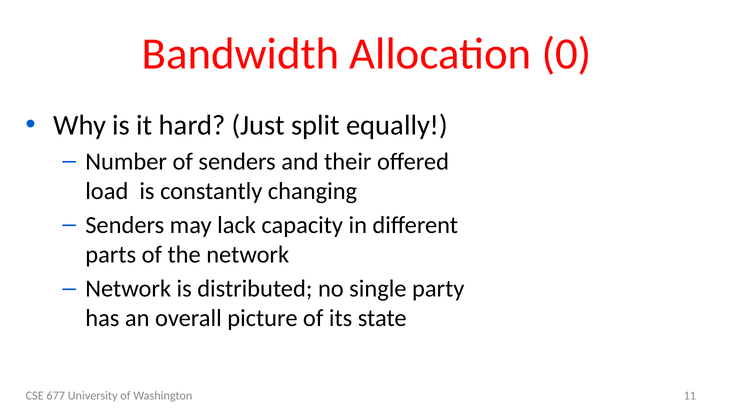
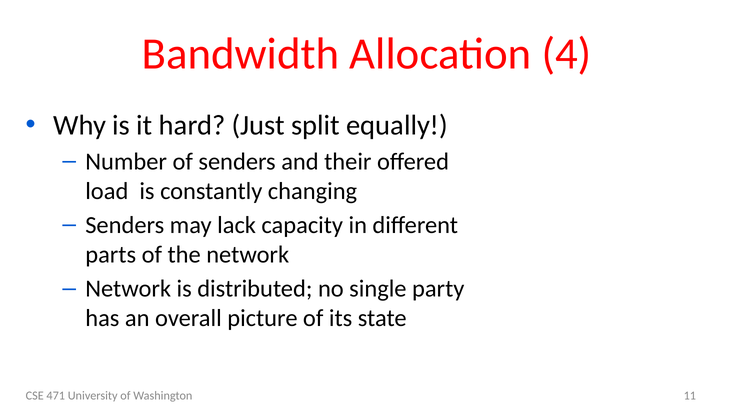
0: 0 -> 4
677: 677 -> 471
